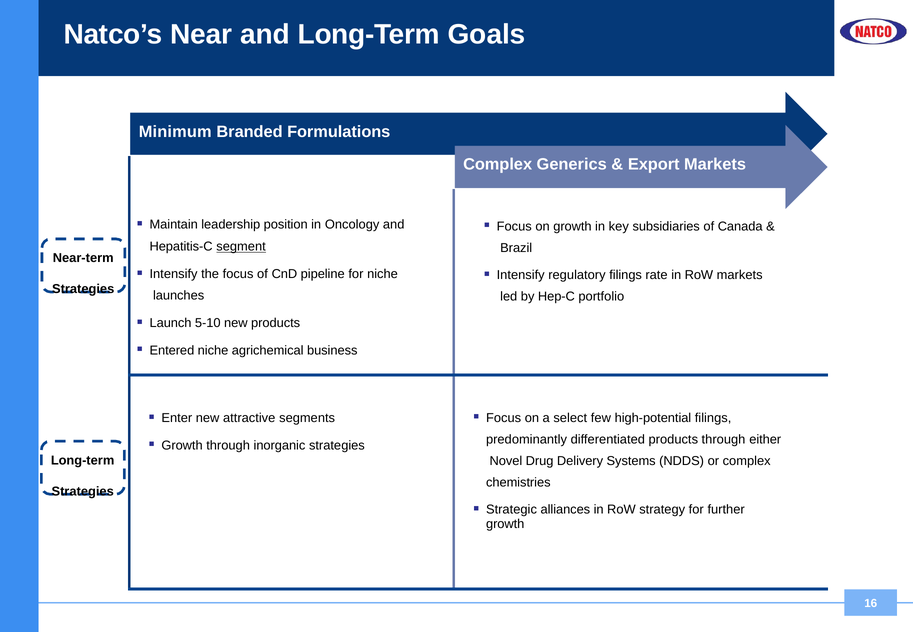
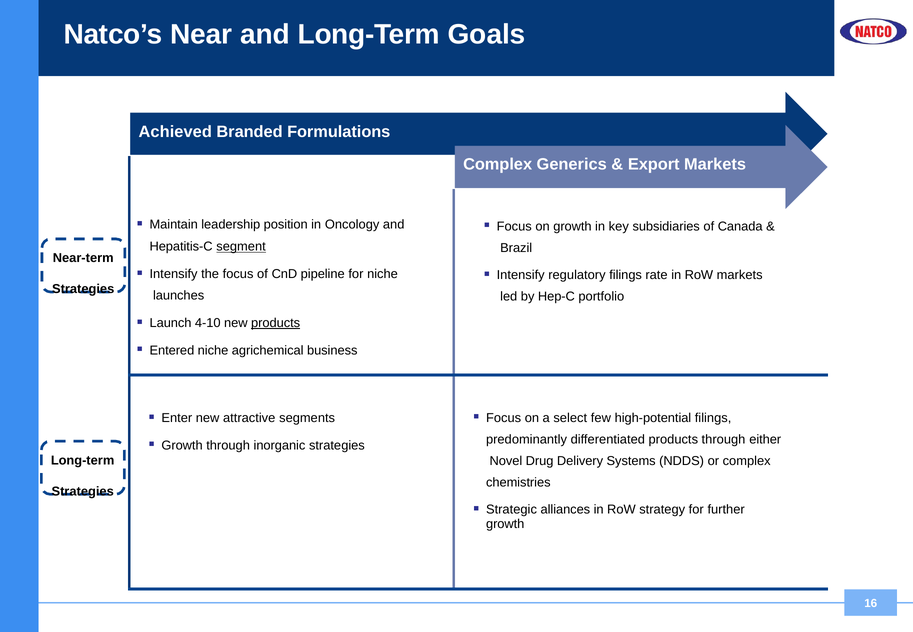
Minimum: Minimum -> Achieved
5-10: 5-10 -> 4-10
products at (276, 323) underline: none -> present
